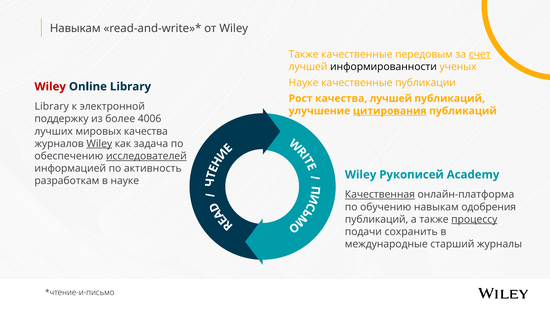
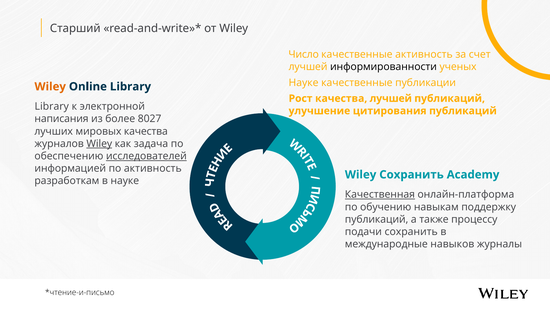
Навыкам at (75, 28): Навыкам -> Старший
Также at (304, 54): Также -> Число
качественные передовым: передовым -> активность
счет underline: present -> none
Wiley at (50, 86) colour: red -> orange
цитирования underline: present -> none
поддержку: поддержку -> написания
4006: 4006 -> 8027
Wiley Рукописей: Рукописей -> Сохранить
одобрения: одобрения -> поддержку
процессу underline: present -> none
старший: старший -> навыков
